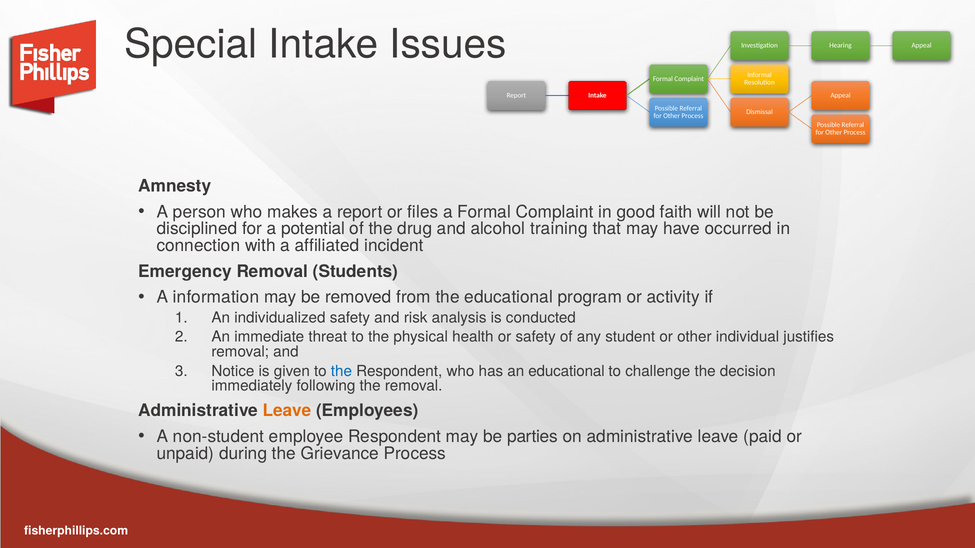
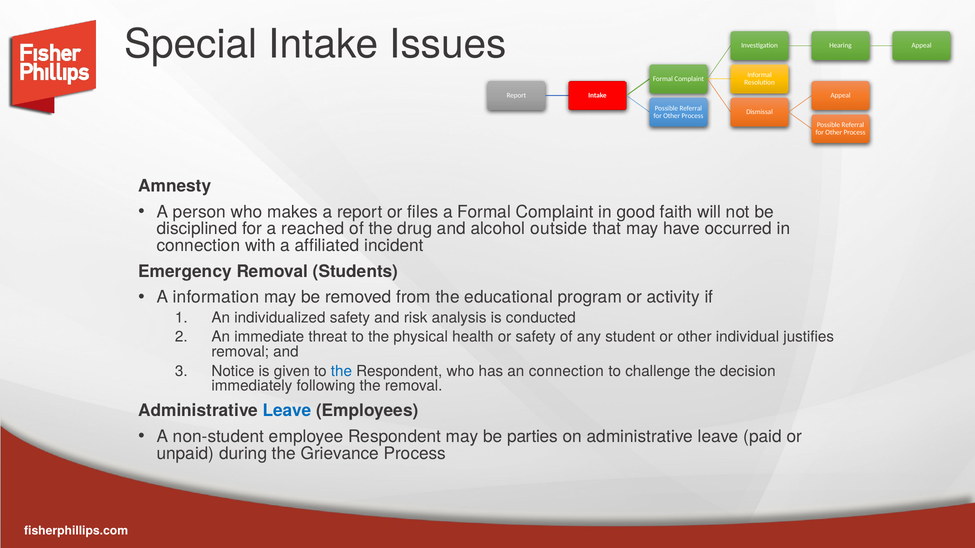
potential: potential -> reached
training: training -> outside
an educational: educational -> connection
Leave at (287, 411) colour: orange -> blue
